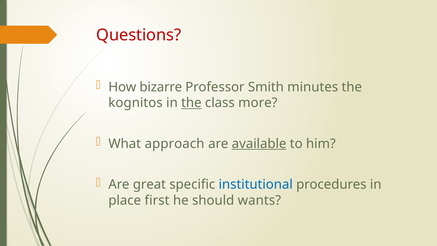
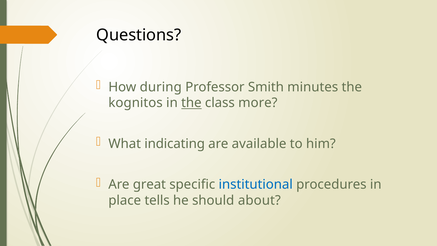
Questions colour: red -> black
bizarre: bizarre -> during
approach: approach -> indicating
available underline: present -> none
first: first -> tells
wants: wants -> about
